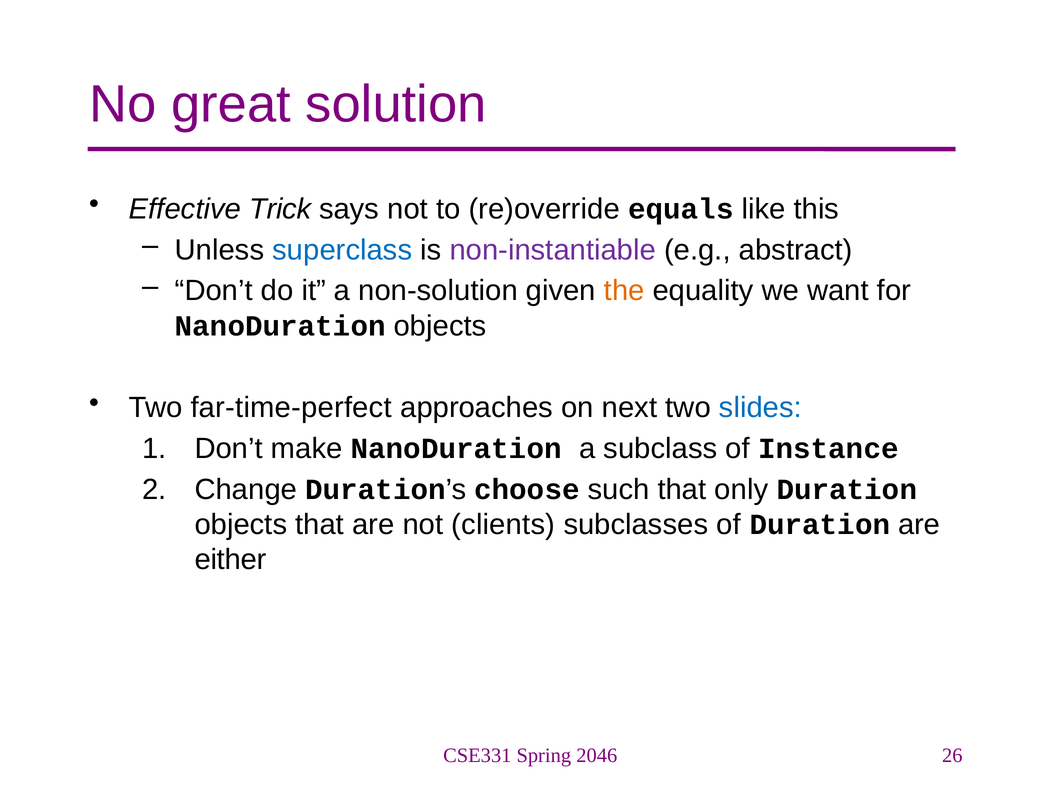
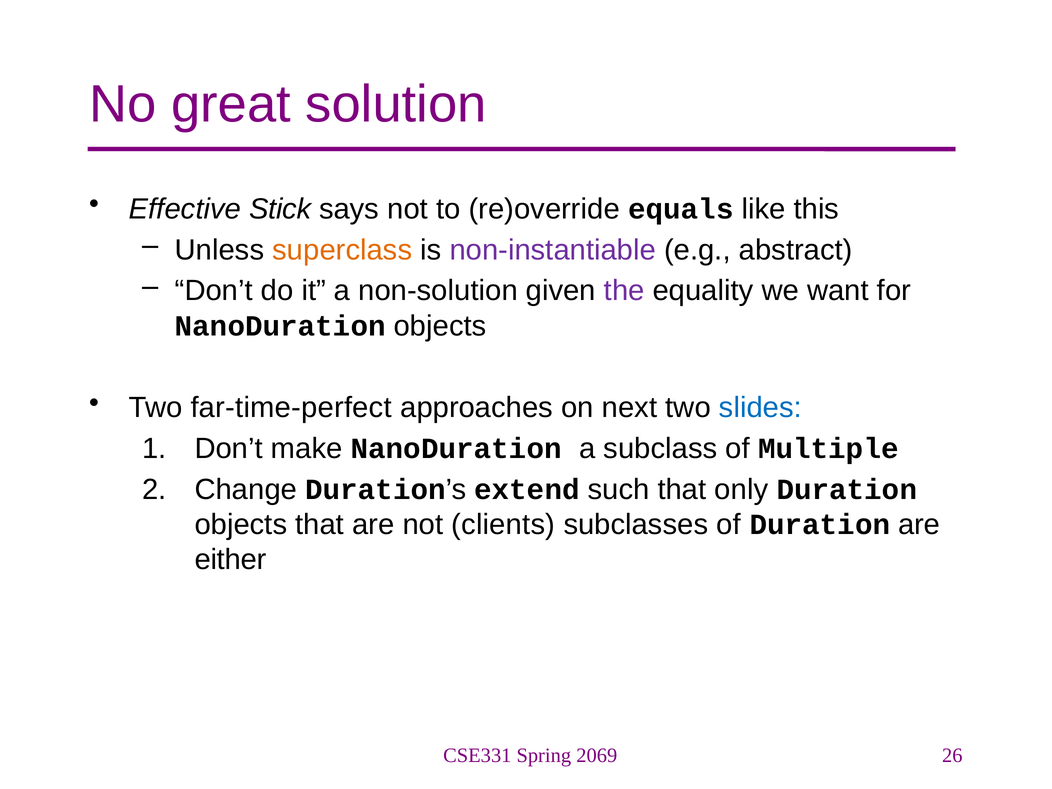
Trick: Trick -> Stick
superclass colour: blue -> orange
the colour: orange -> purple
Instance: Instance -> Multiple
choose: choose -> extend
2046: 2046 -> 2069
